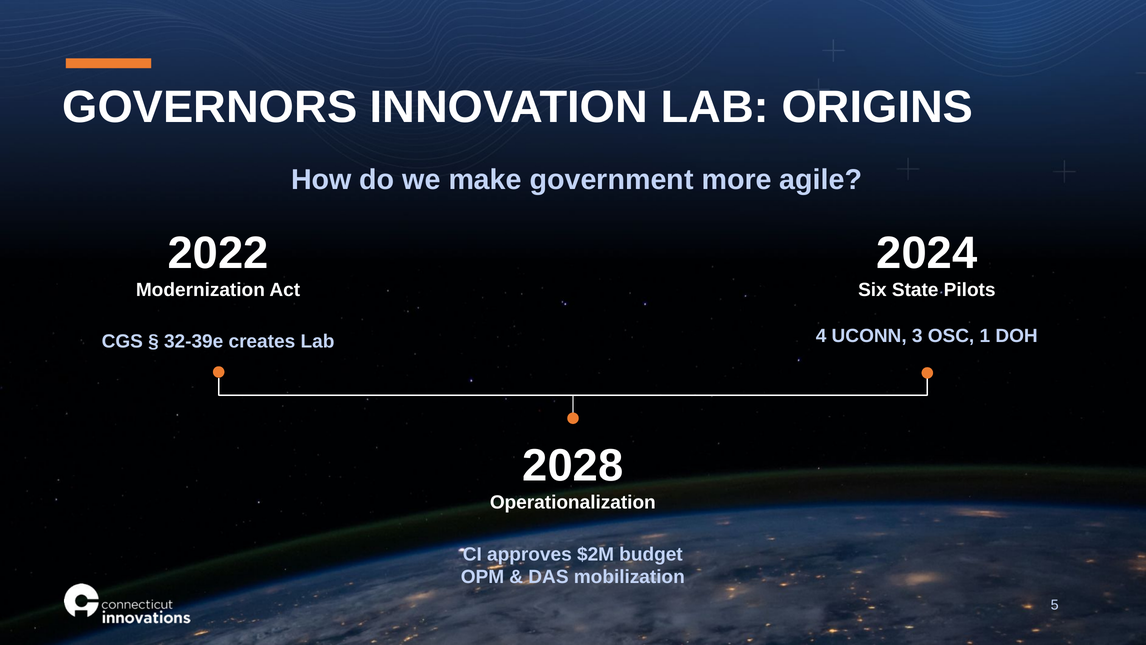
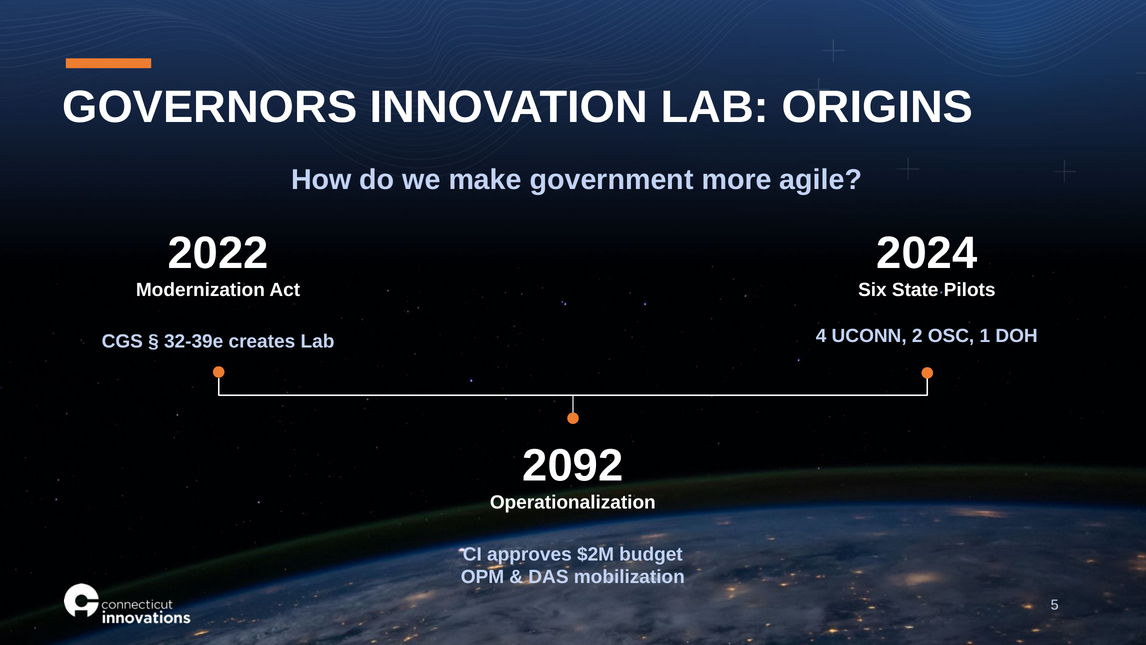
3: 3 -> 2
2028: 2028 -> 2092
